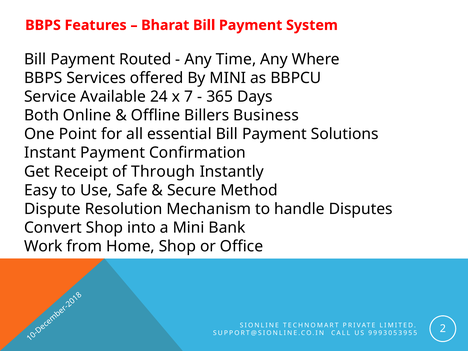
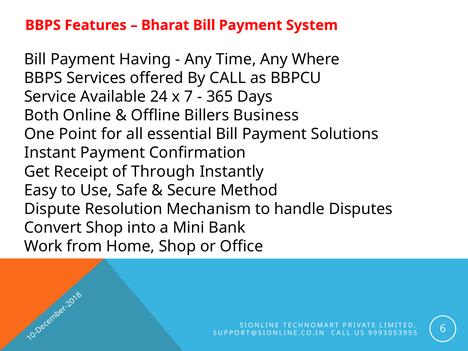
Routed: Routed -> Having
By MINI: MINI -> CALL
9993053955 2: 2 -> 6
